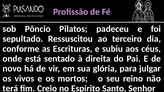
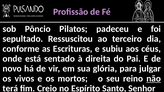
não underline: none -> present
